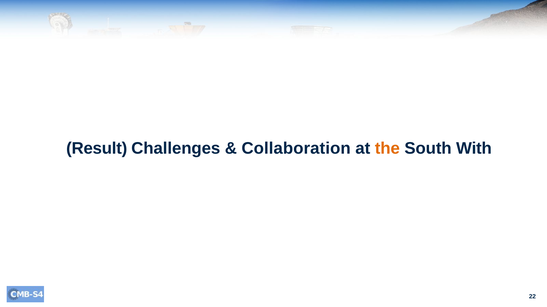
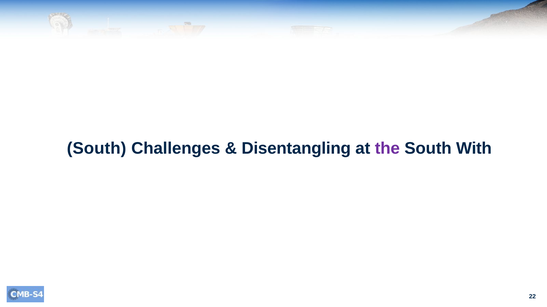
Result at (97, 149): Result -> South
Collaboration: Collaboration -> Disentangling
the colour: orange -> purple
